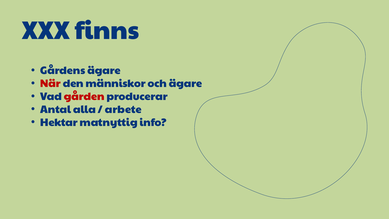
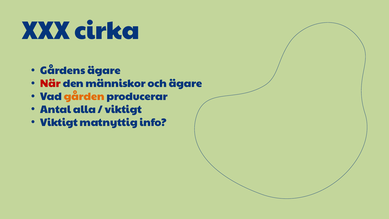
finns: finns -> cirka
gården colour: red -> orange
arbete at (123, 109): arbete -> viktigt
Hektar at (59, 122): Hektar -> Viktigt
